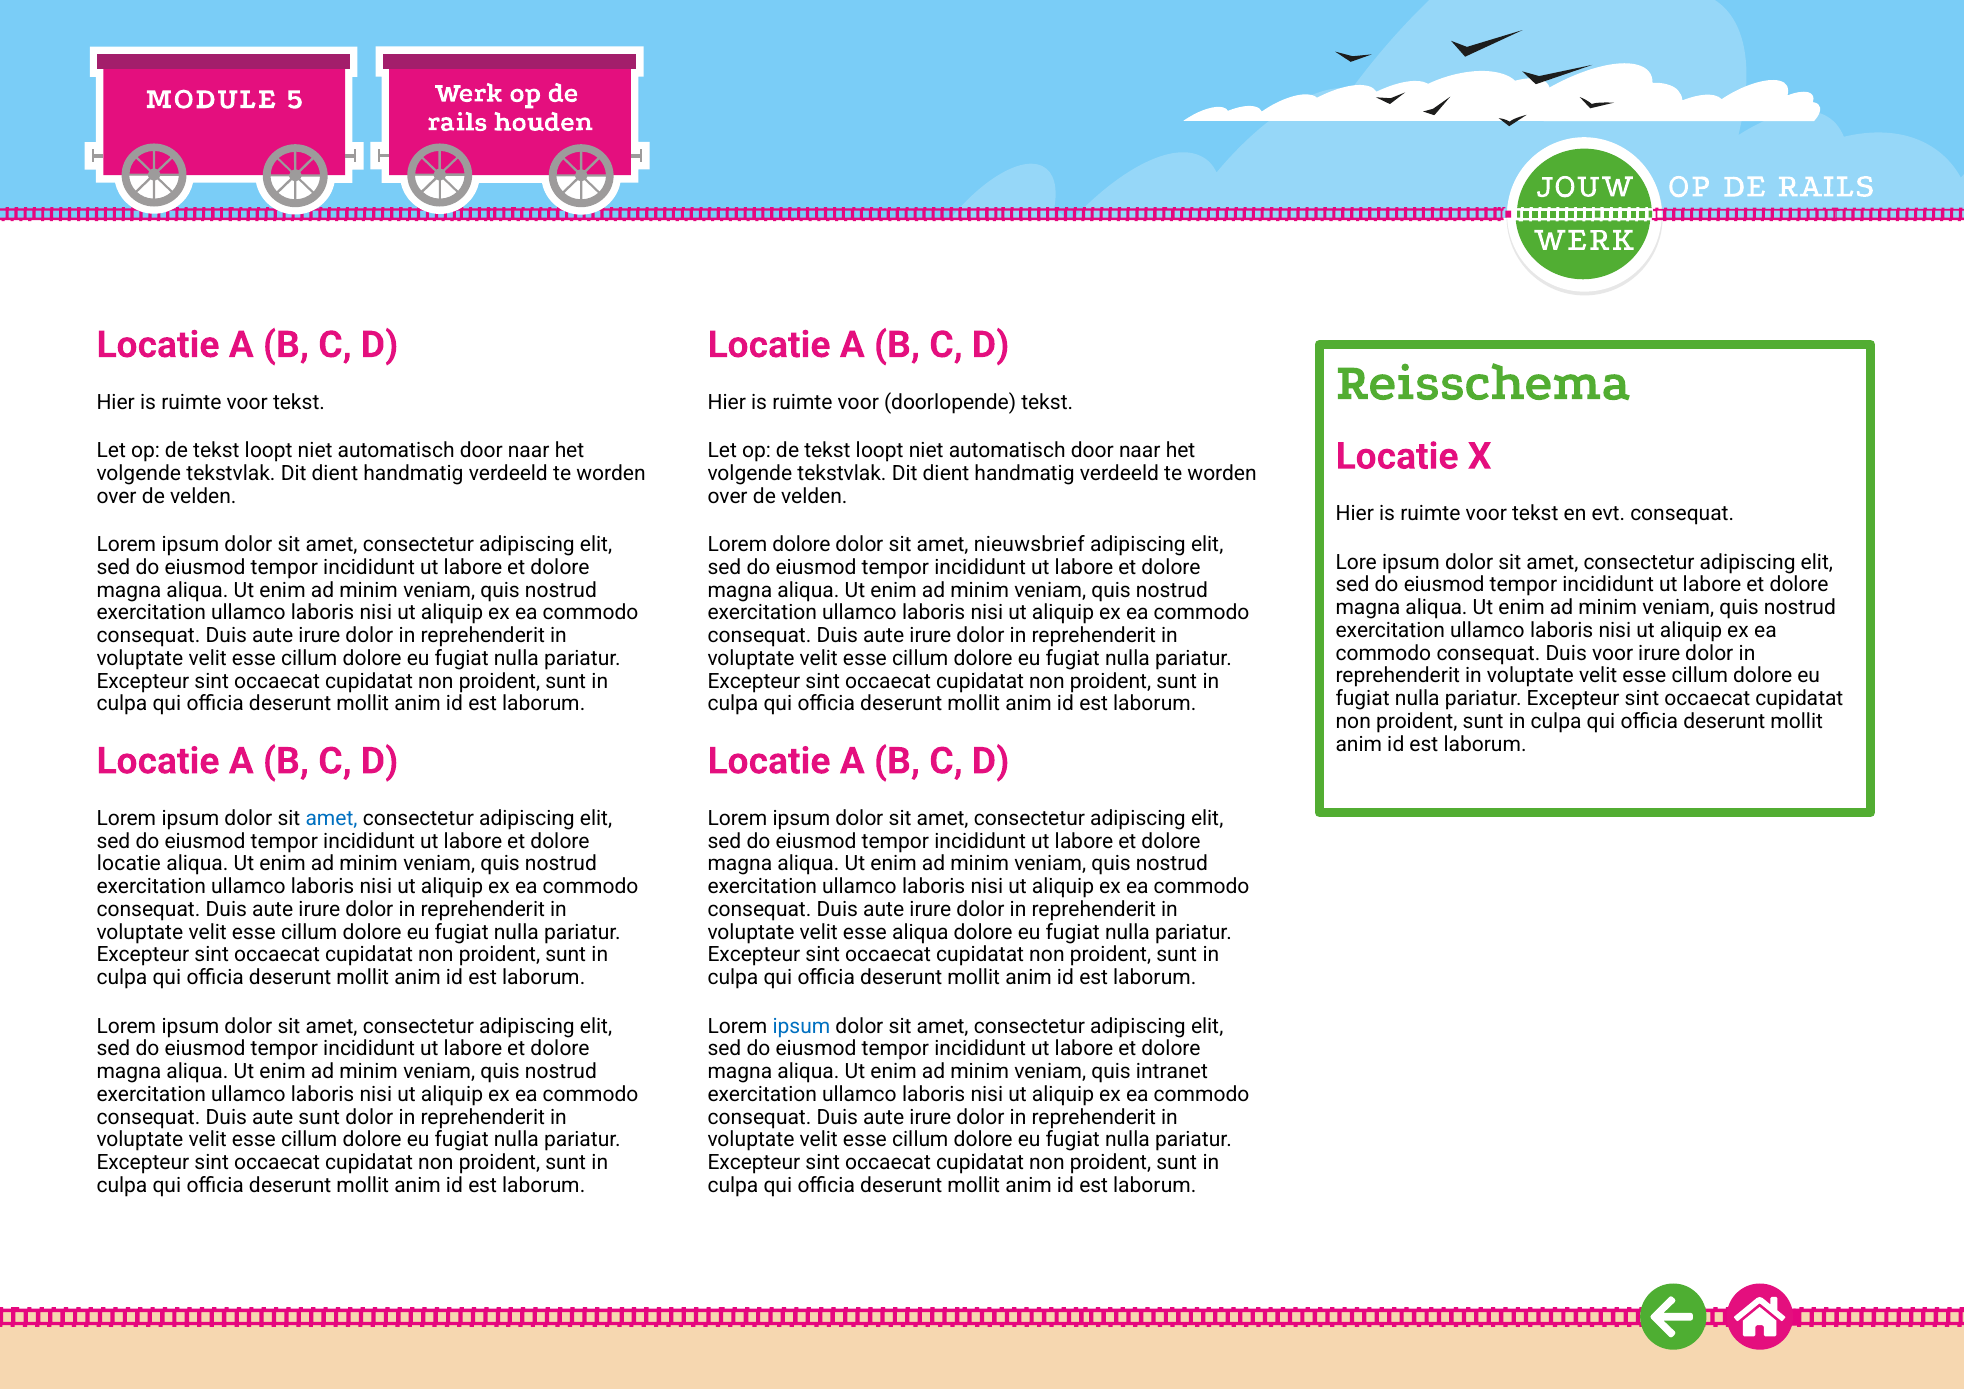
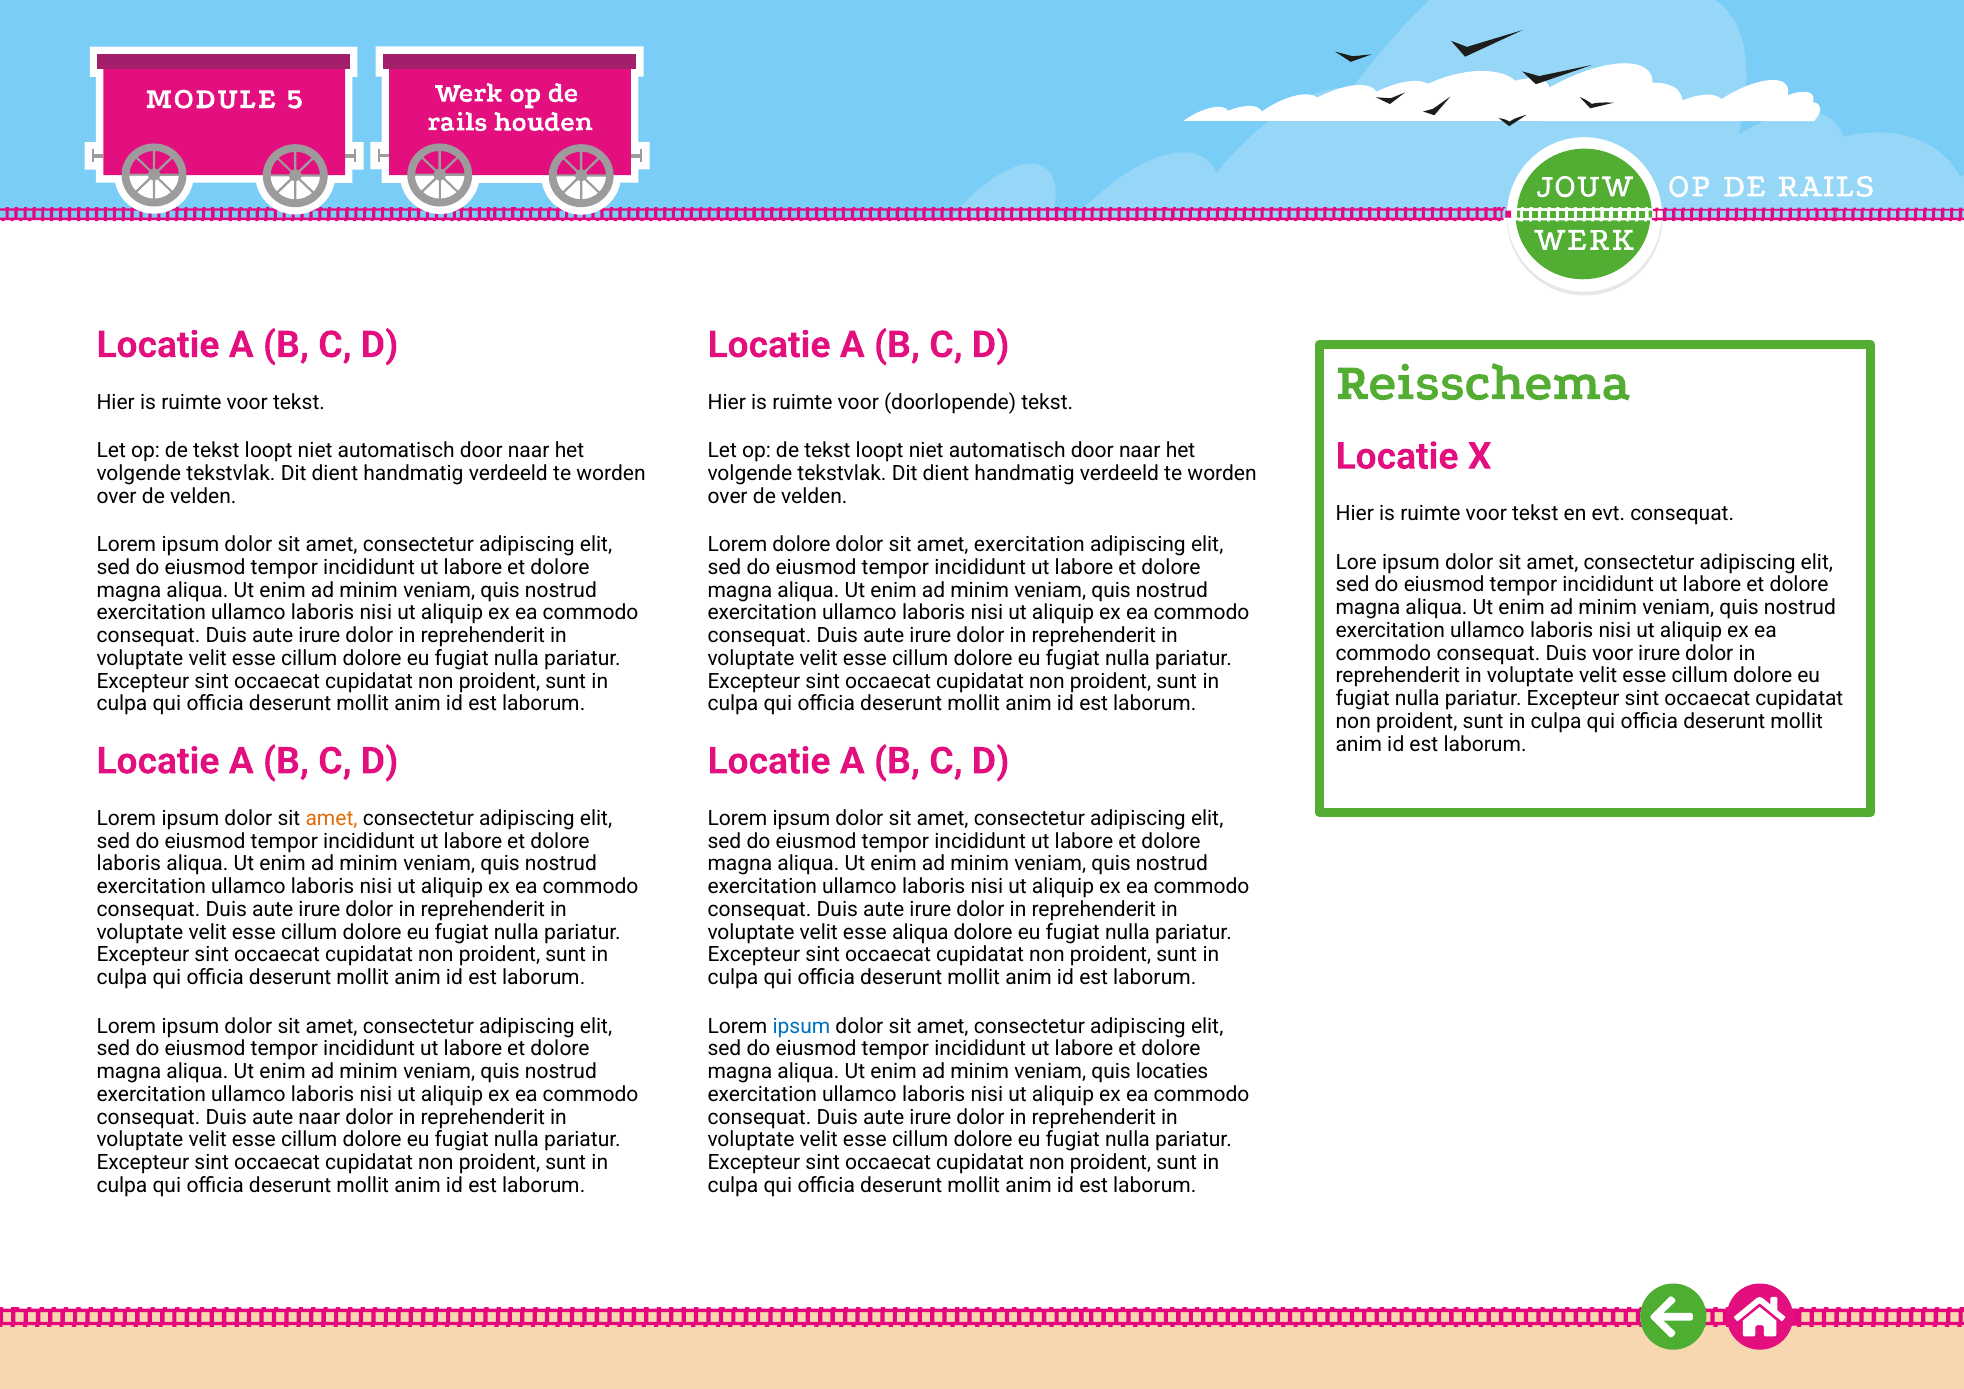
amet nieuwsbrief: nieuwsbrief -> exercitation
amet at (332, 818) colour: blue -> orange
locatie at (129, 864): locatie -> laboris
intranet: intranet -> locaties
aute sunt: sunt -> naar
